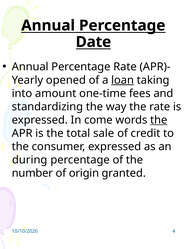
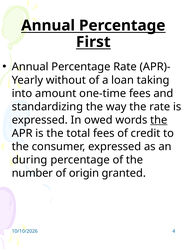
Date: Date -> First
opened: opened -> without
loan underline: present -> none
come: come -> owed
total sale: sale -> fees
